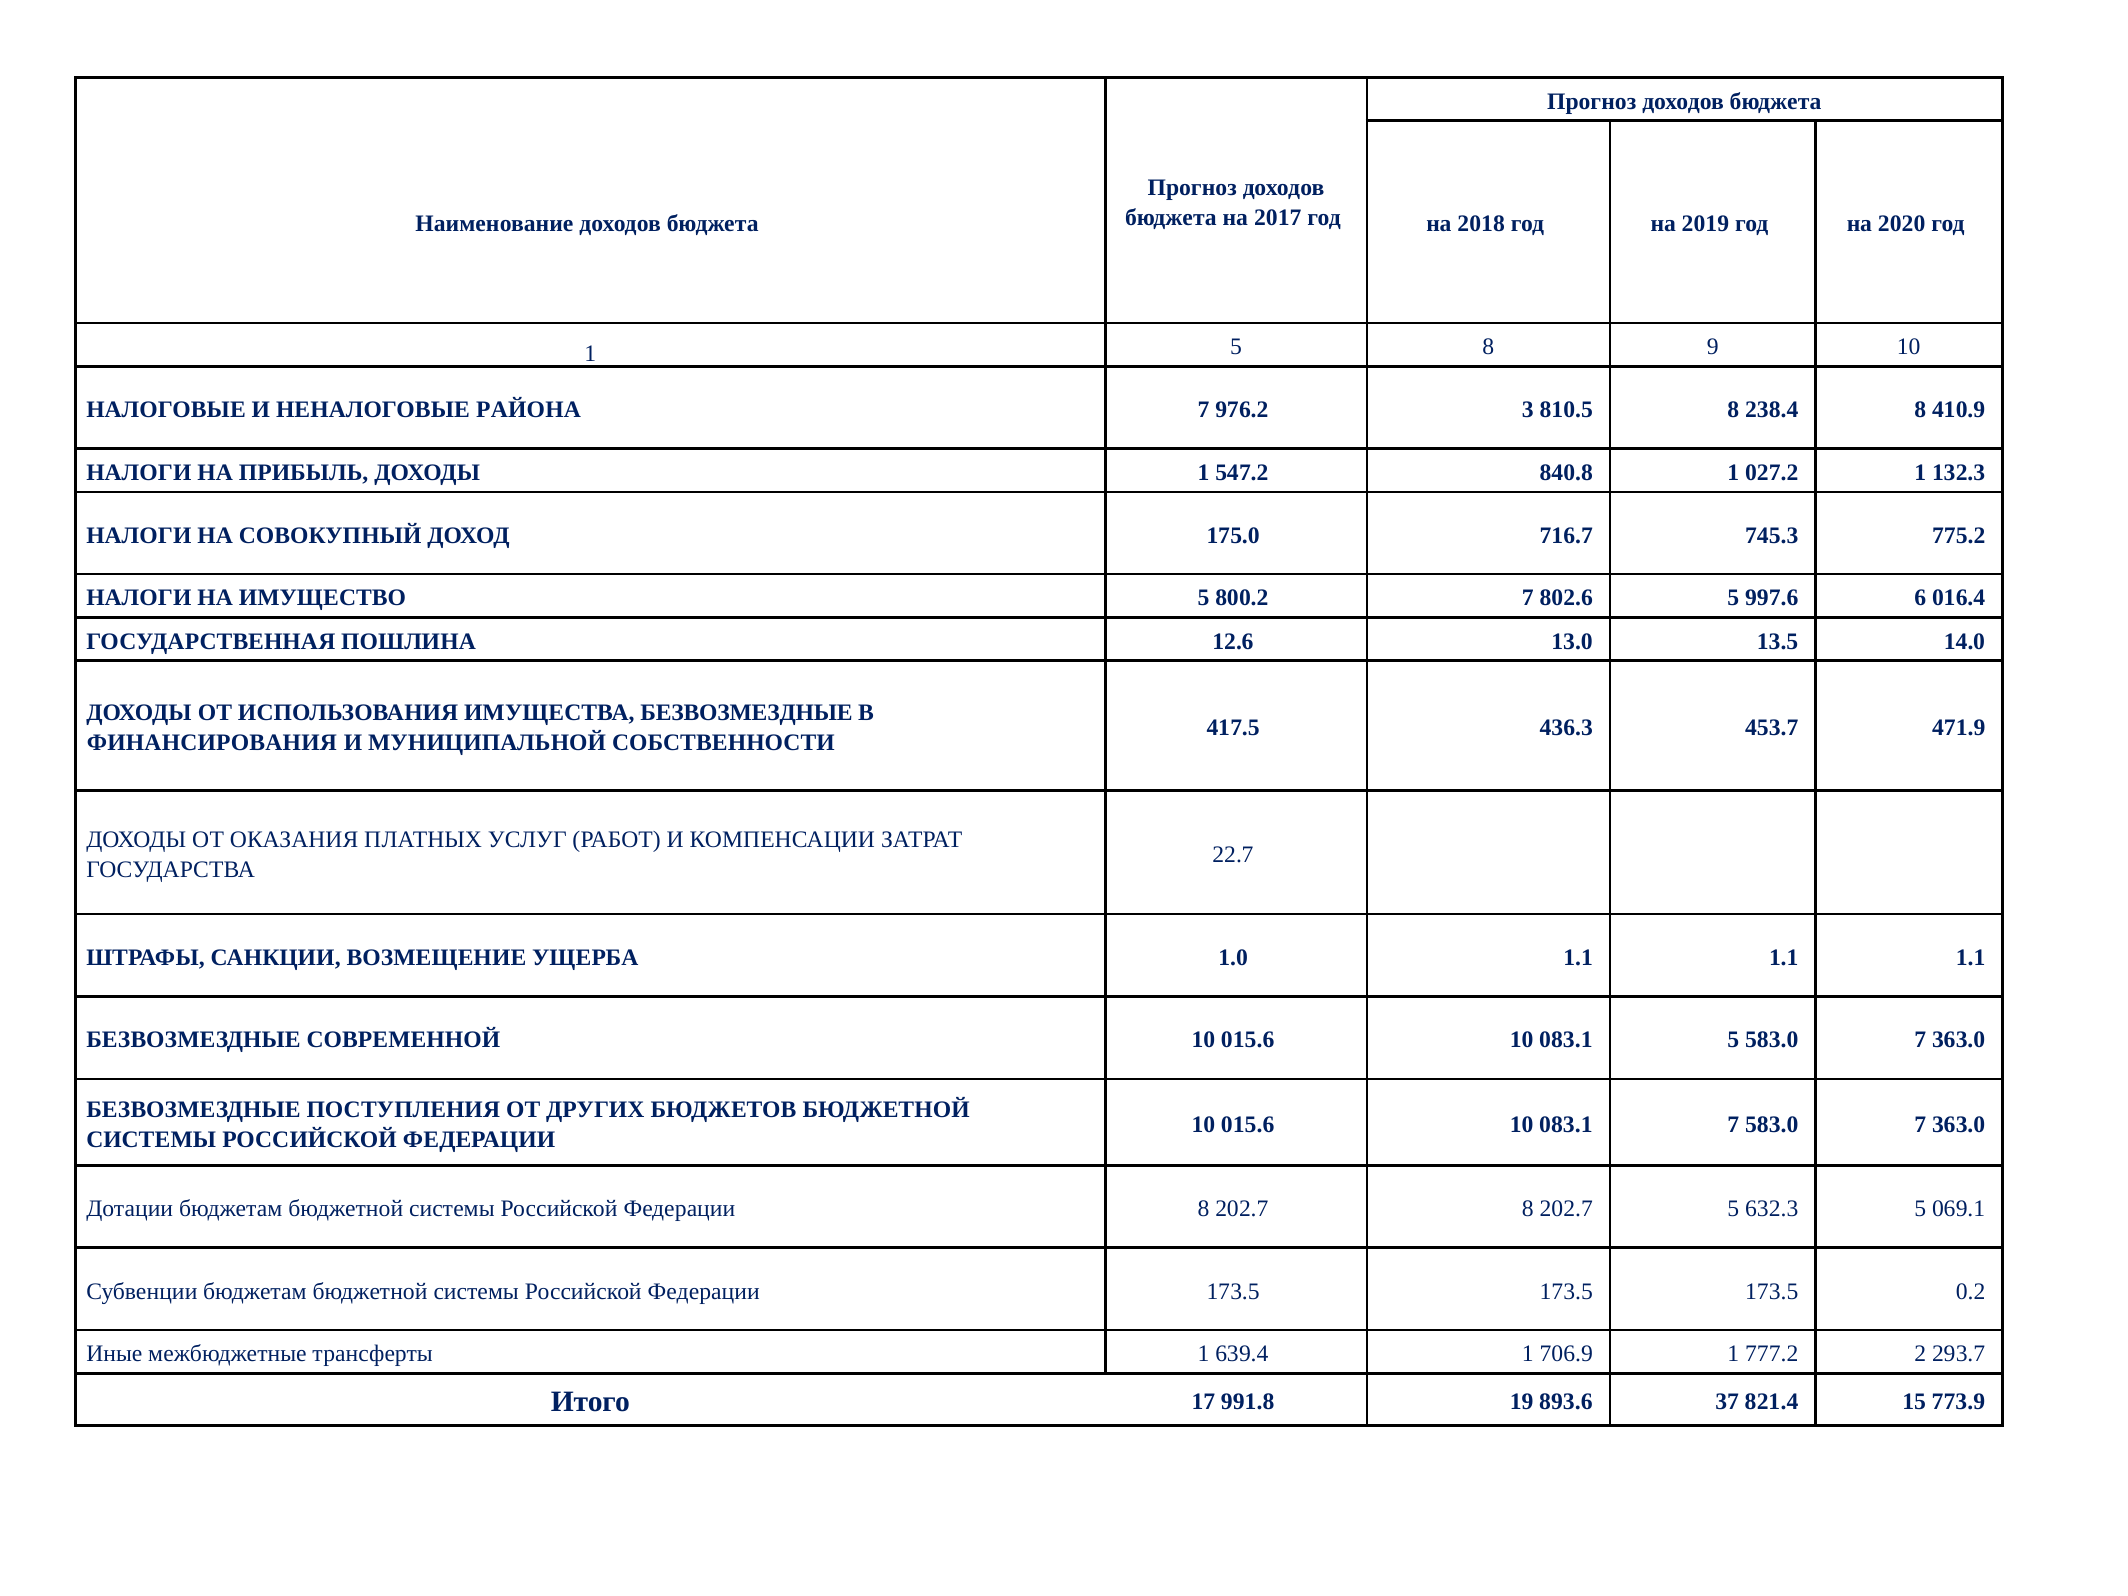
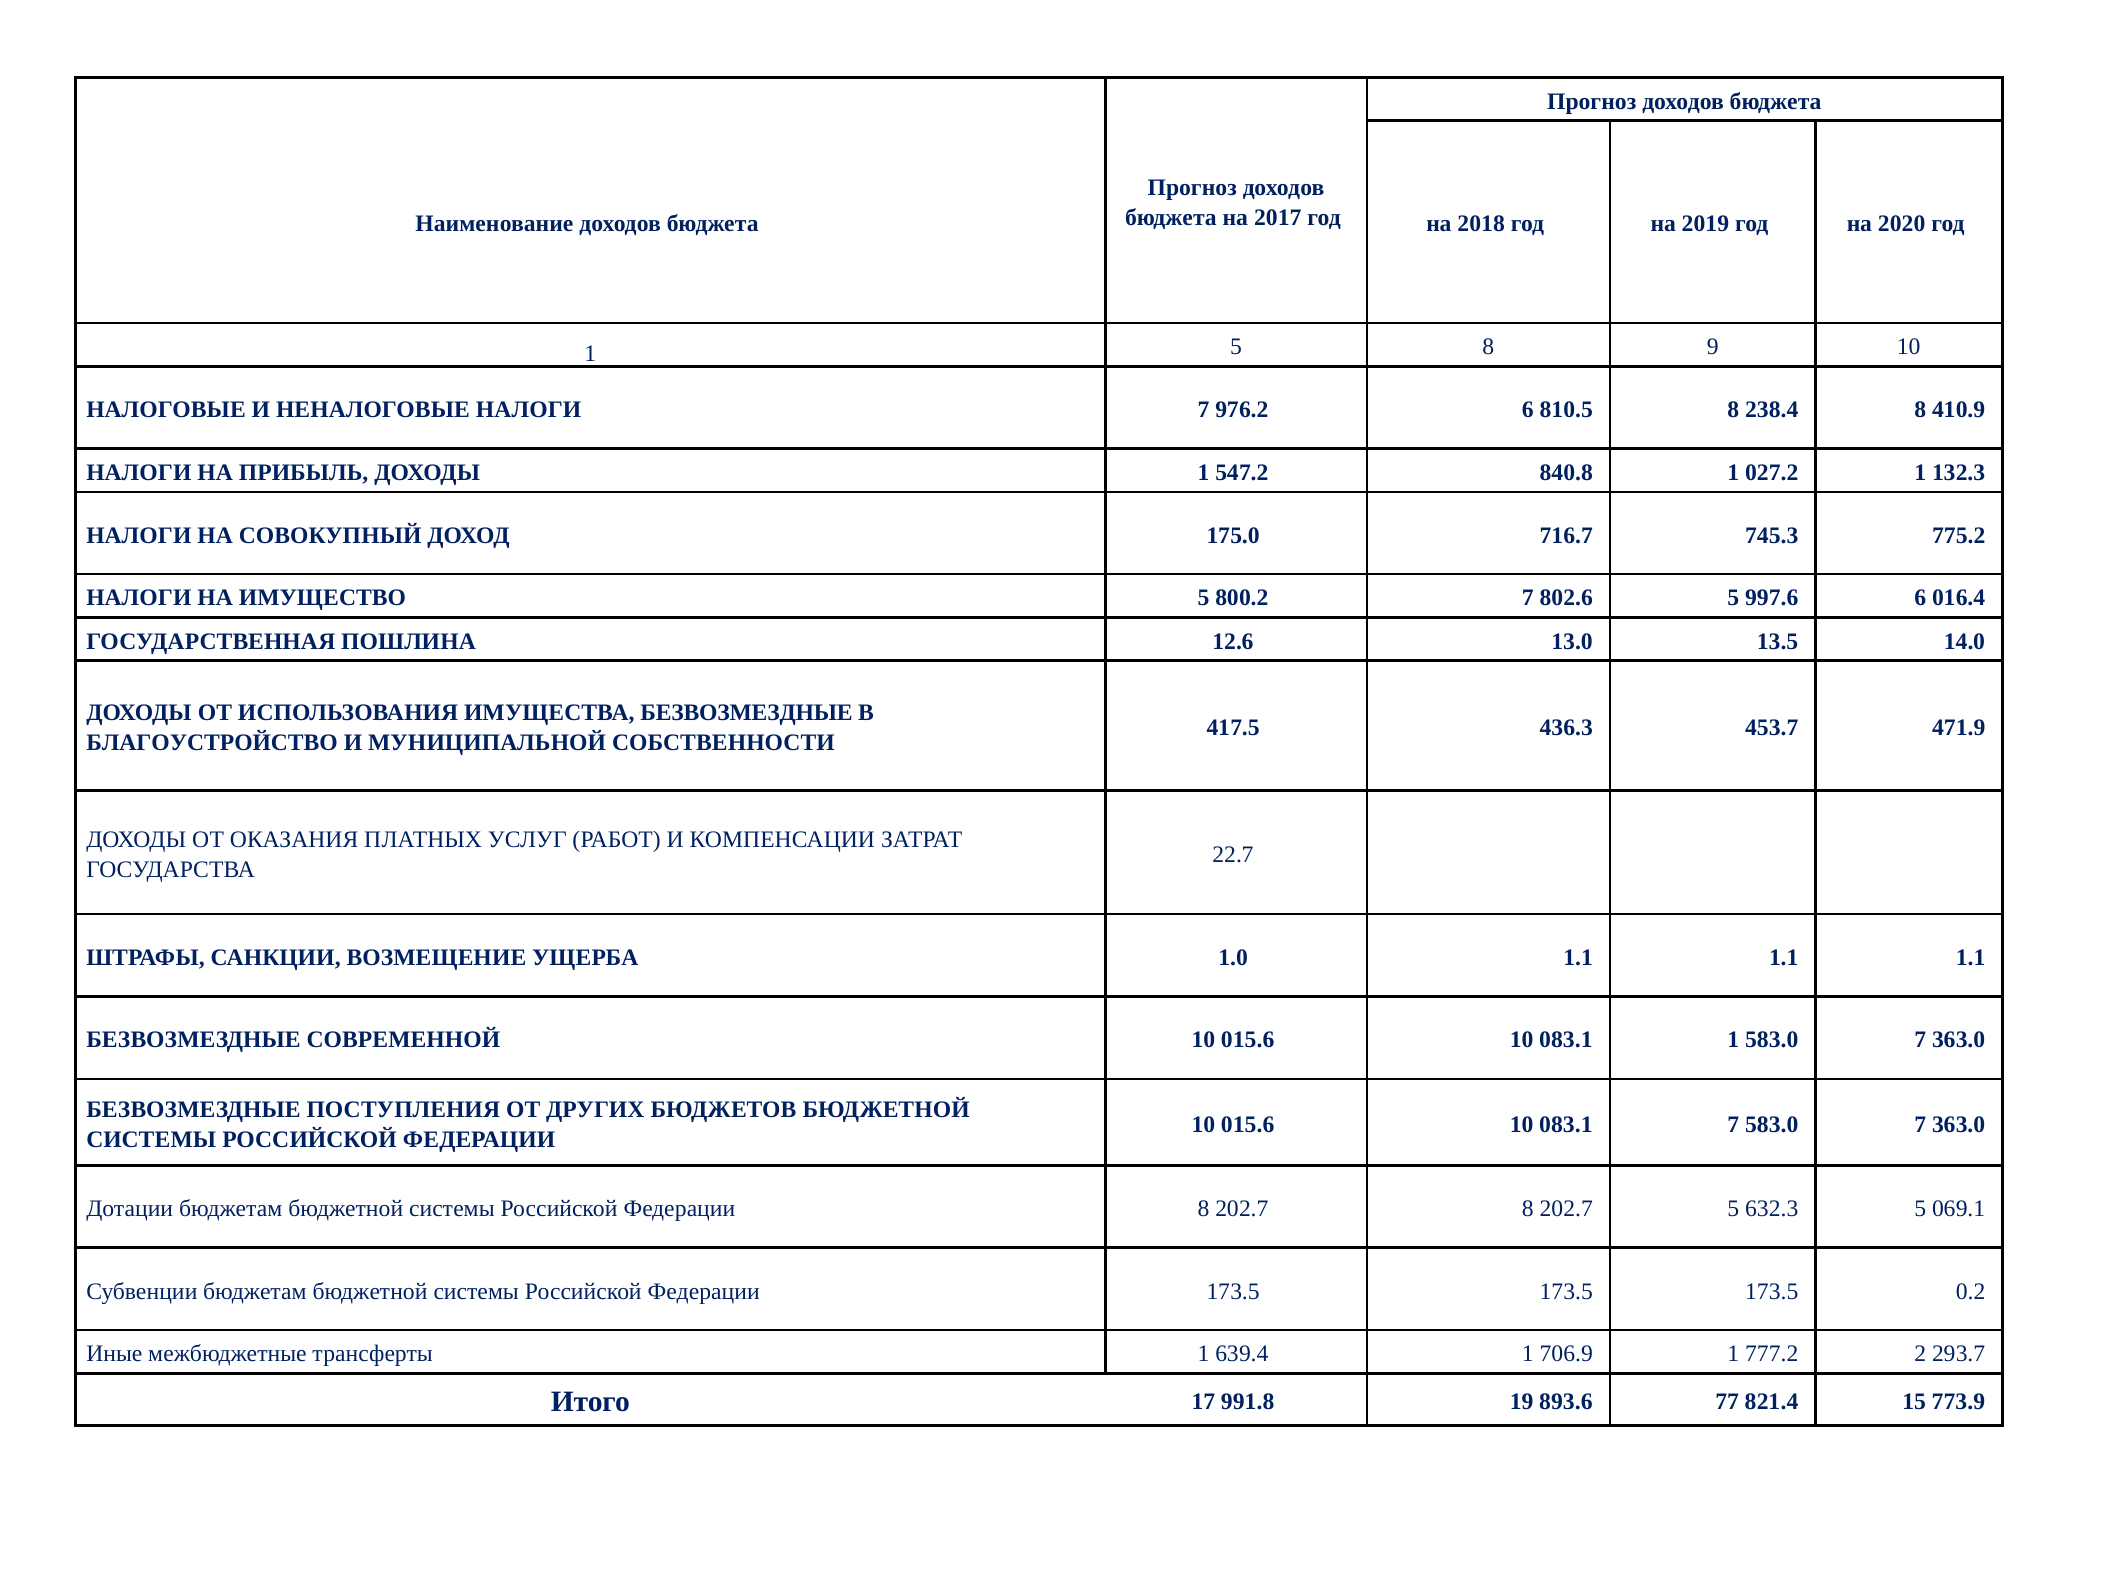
НЕНАЛОГОВЫЕ РАЙОНА: РАЙОНА -> НАЛОГИ
976.2 3: 3 -> 6
ФИНАНСИРОВАНИЯ: ФИНАНСИРОВАНИЯ -> БЛАГОУСТРОЙСТВО
083.1 5: 5 -> 1
37: 37 -> 77
